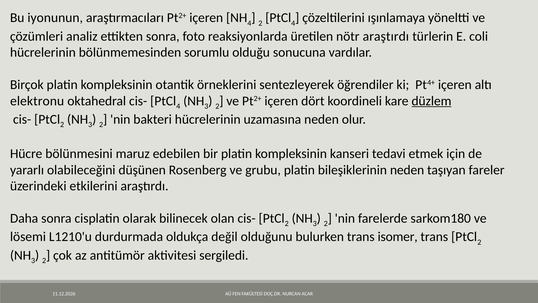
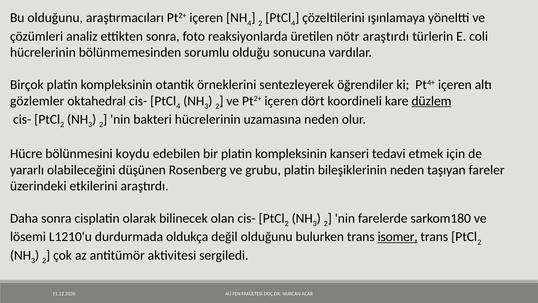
Bu iyonunun: iyonunun -> olduğunu
elektronu: elektronu -> gözlemler
maruz: maruz -> koydu
isomer underline: none -> present
